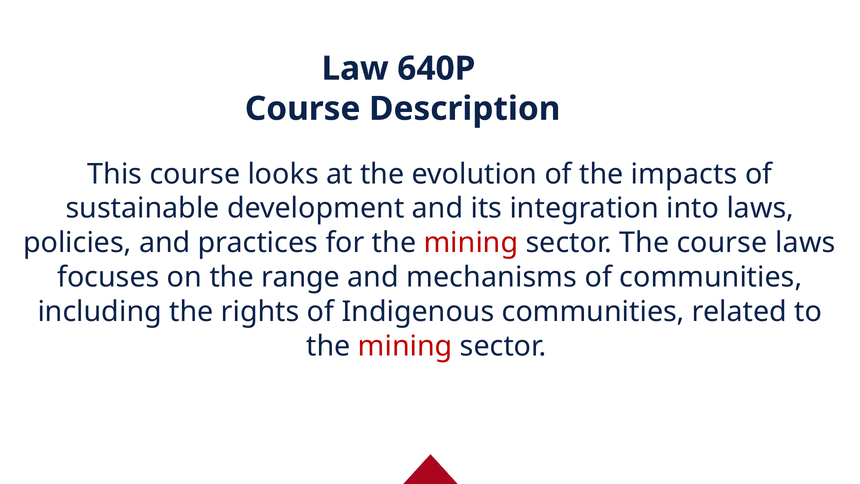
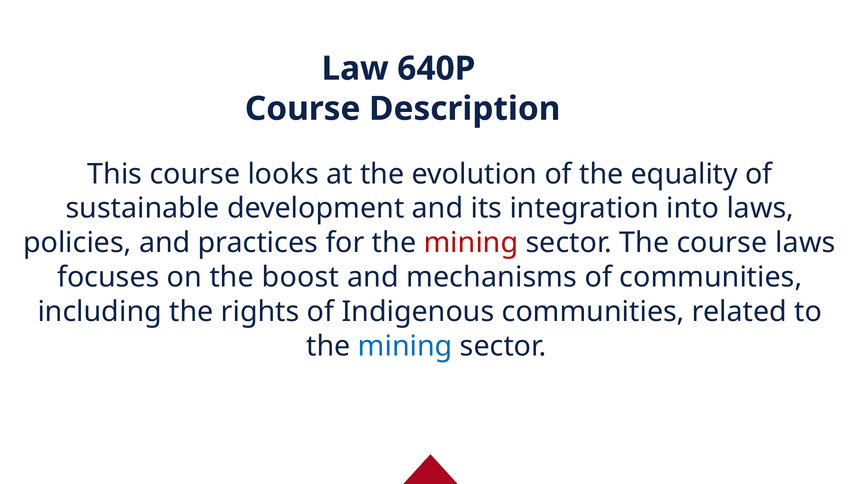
impacts: impacts -> equality
range: range -> boost
mining at (405, 346) colour: red -> blue
